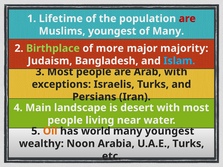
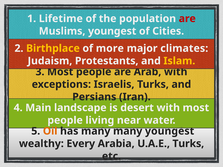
of Many: Many -> Cities
Birthplace colour: light green -> yellow
majority: majority -> climates
Bangladesh: Bangladesh -> Protestants
Islam colour: light blue -> yellow
has world: world -> many
Noon: Noon -> Every
